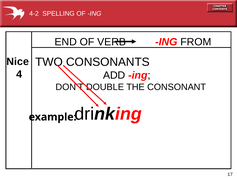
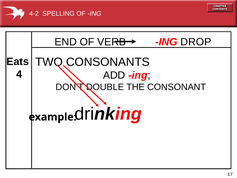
FROM: FROM -> DROP
Nice: Nice -> Eats
